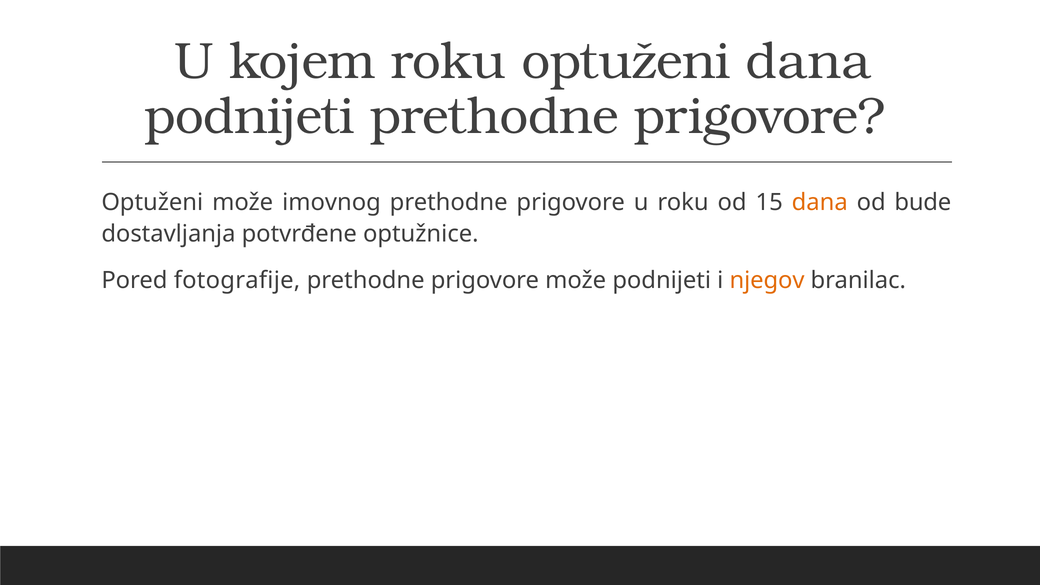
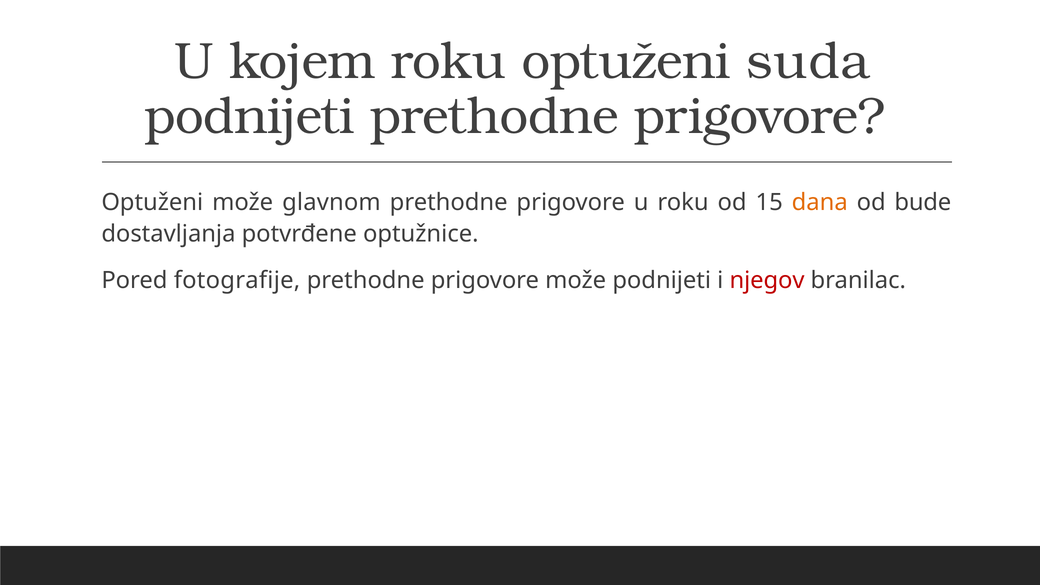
optuženi dana: dana -> suda
imovnog: imovnog -> glavnom
njegov colour: orange -> red
